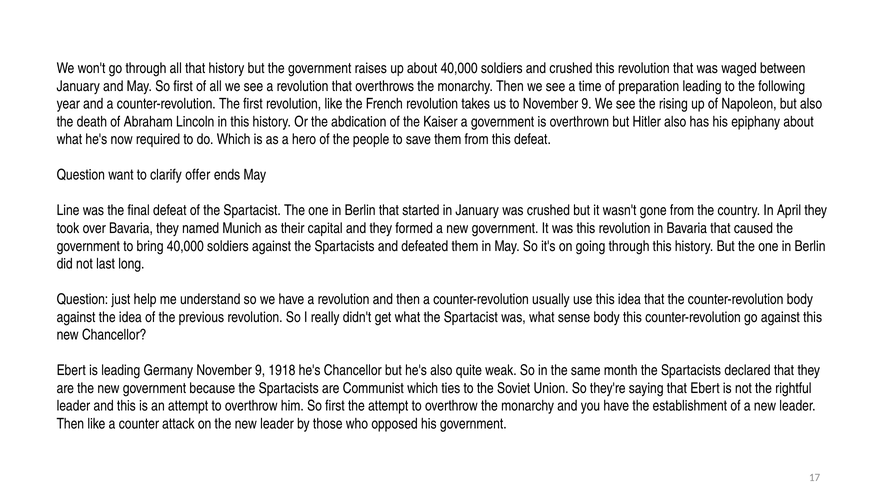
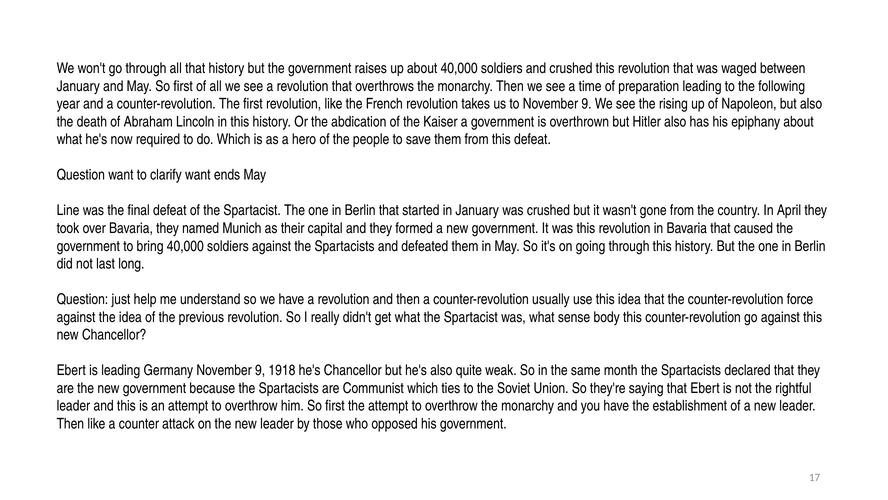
clarify offer: offer -> want
counter-revolution body: body -> force
